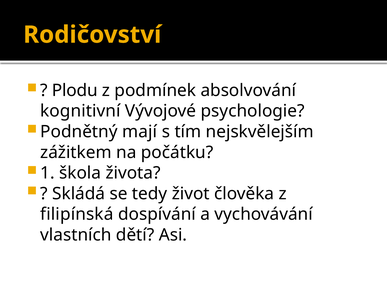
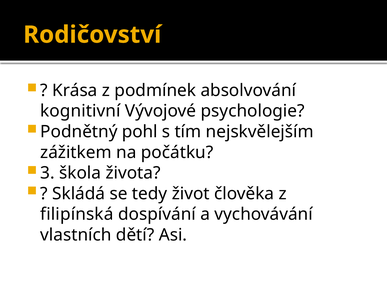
Plodu: Plodu -> Krása
mají: mají -> pohl
1: 1 -> 3
